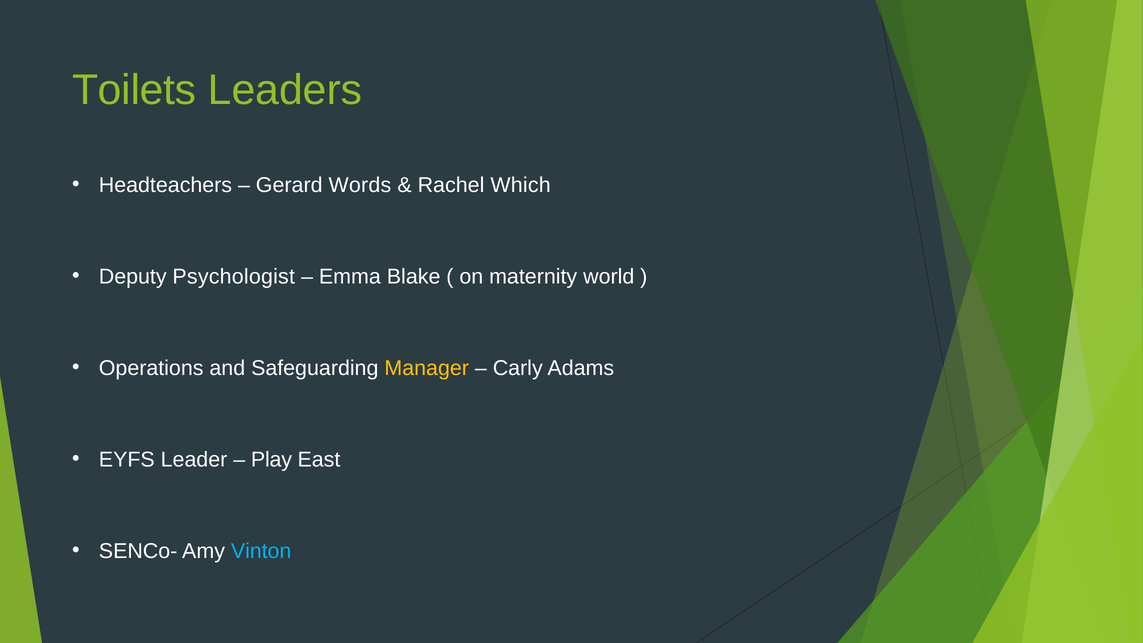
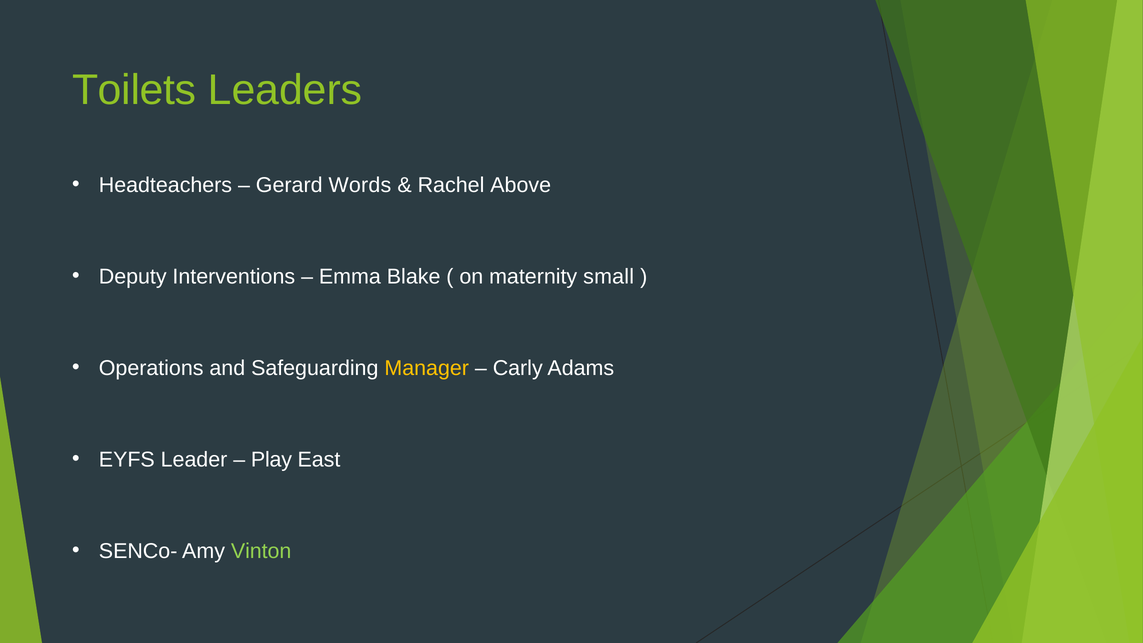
Which: Which -> Above
Psychologist: Psychologist -> Interventions
world: world -> small
Vinton colour: light blue -> light green
